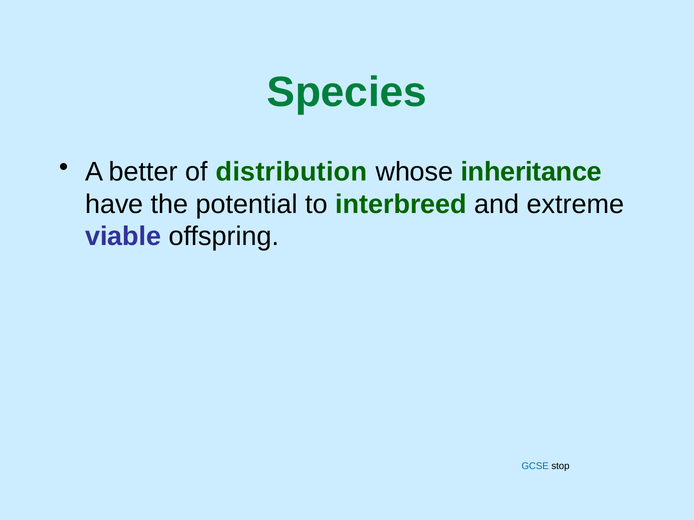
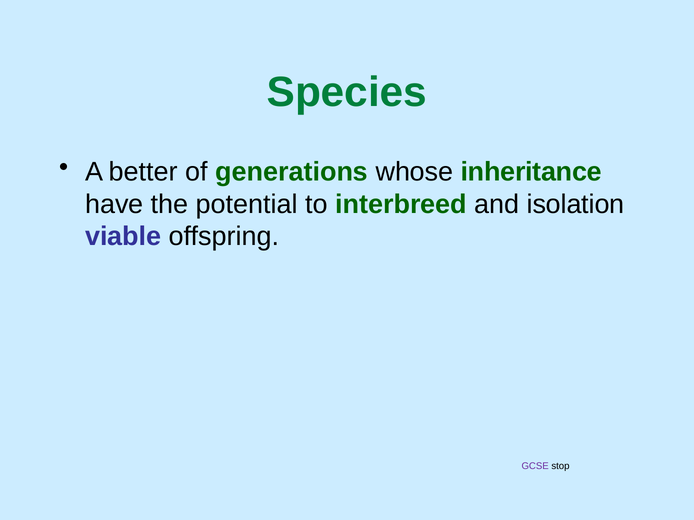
distribution: distribution -> generations
extreme: extreme -> isolation
GCSE colour: blue -> purple
